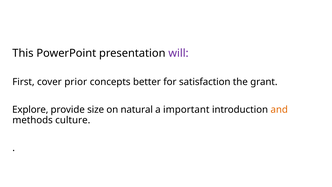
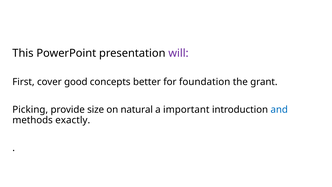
prior: prior -> good
satisfaction: satisfaction -> foundation
Explore: Explore -> Picking
and colour: orange -> blue
culture: culture -> exactly
